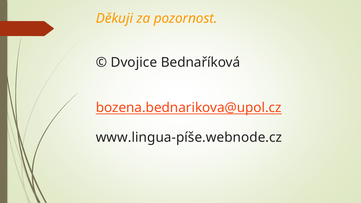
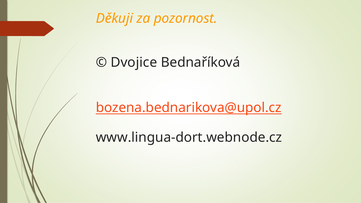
www.lingua-píše.webnode.cz: www.lingua-píše.webnode.cz -> www.lingua-dort.webnode.cz
